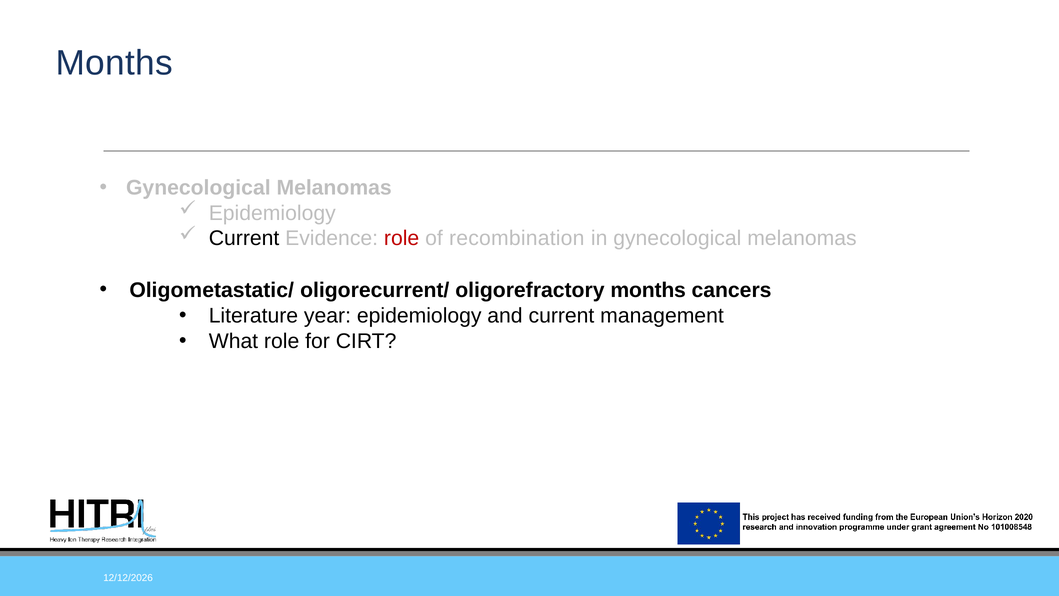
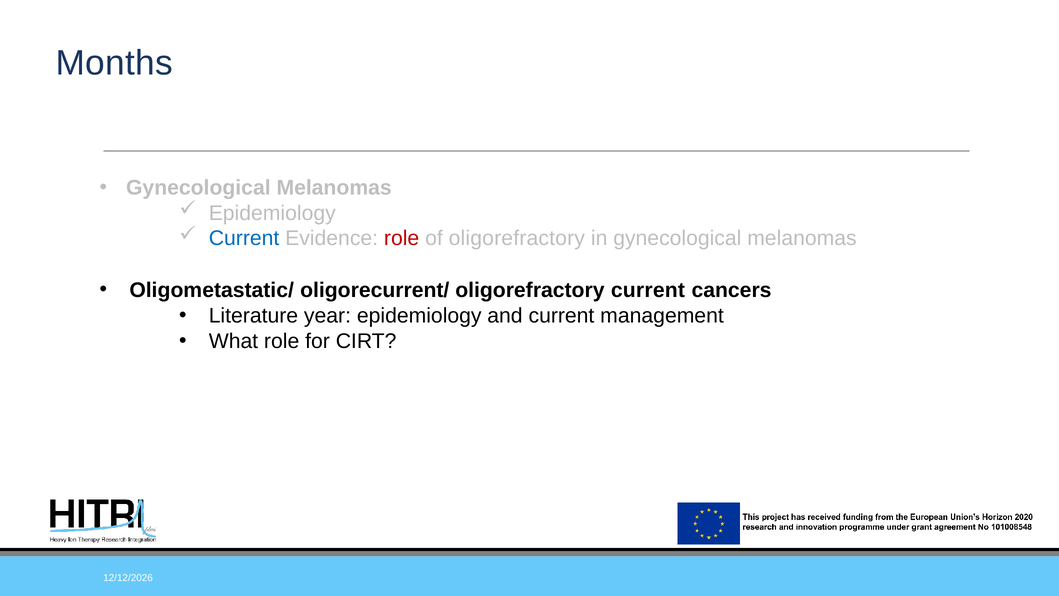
Current at (244, 238) colour: black -> blue
of recombination: recombination -> oligorefractory
oligorefractory months: months -> current
